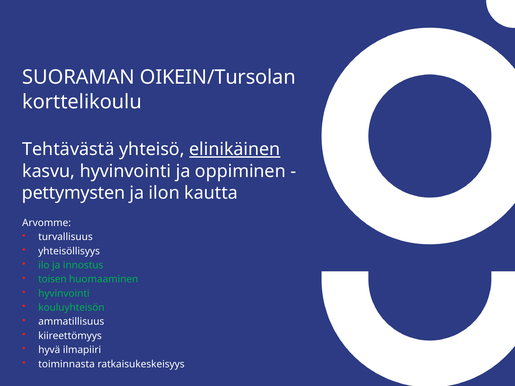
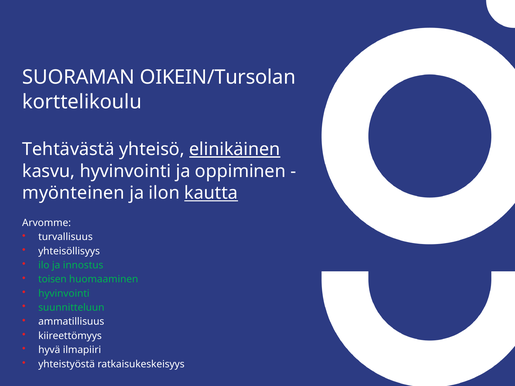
pettymysten: pettymysten -> myönteinen
kautta underline: none -> present
kouluyhteisön: kouluyhteisön -> suunnitteluun
toiminnasta: toiminnasta -> yhteistyöstä
